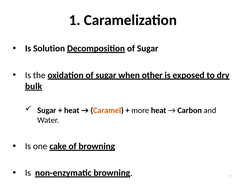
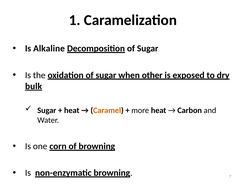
Solution: Solution -> Alkaline
cake: cake -> corn
